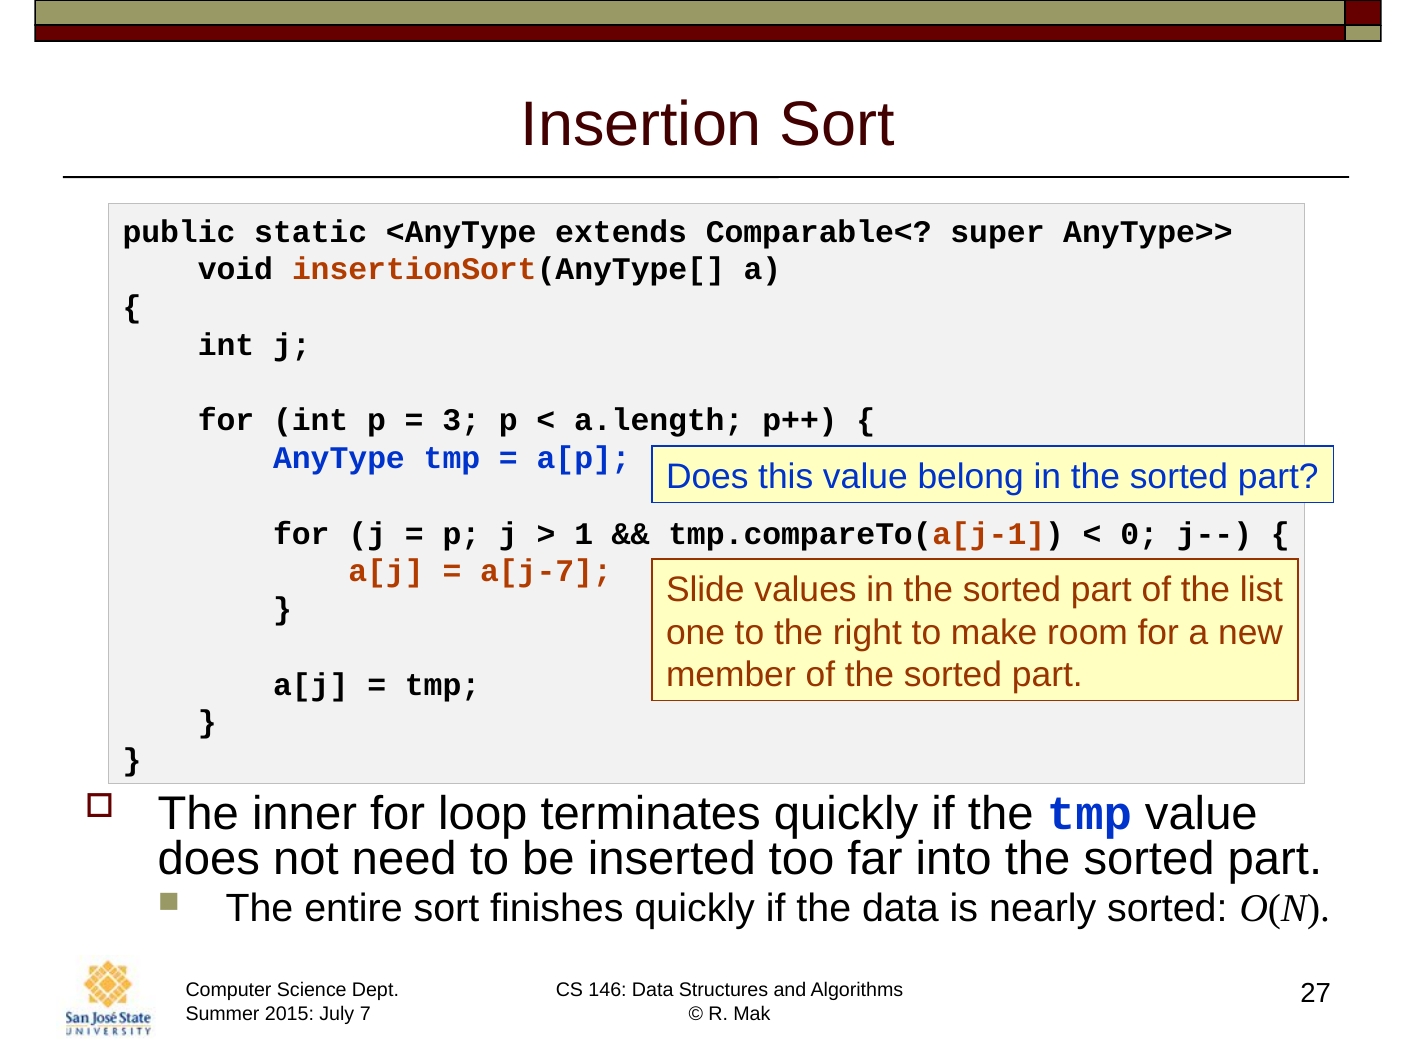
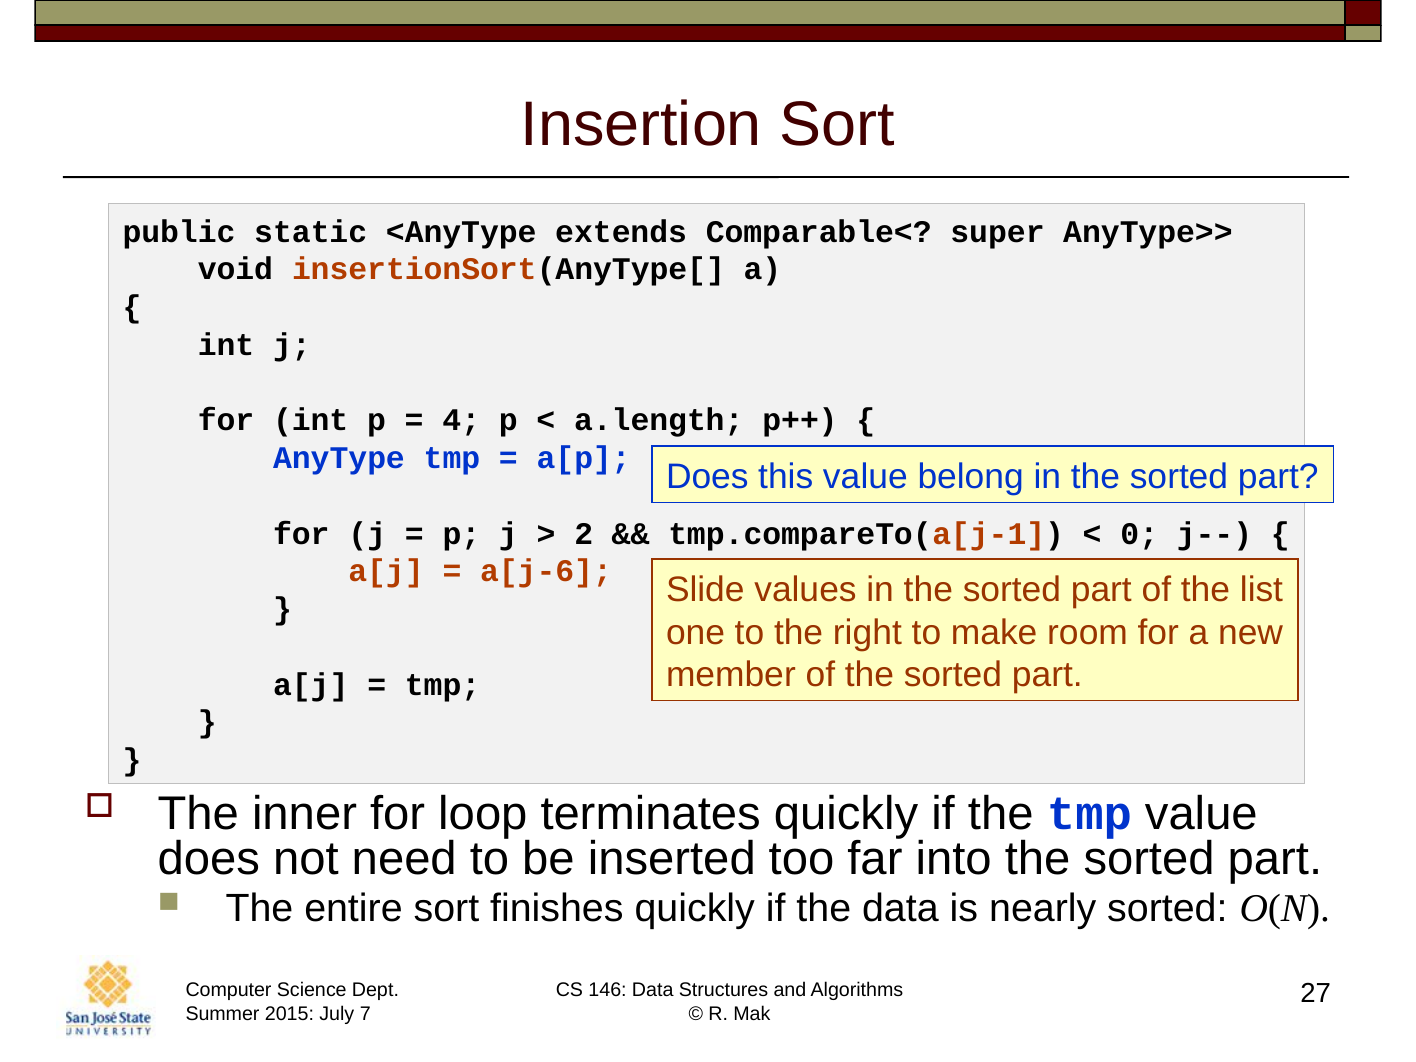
3: 3 -> 4
1: 1 -> 2
a[j-7: a[j-7 -> a[j-6
